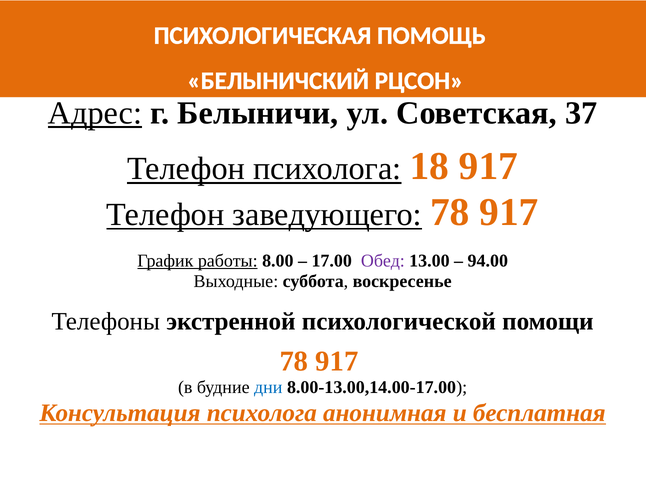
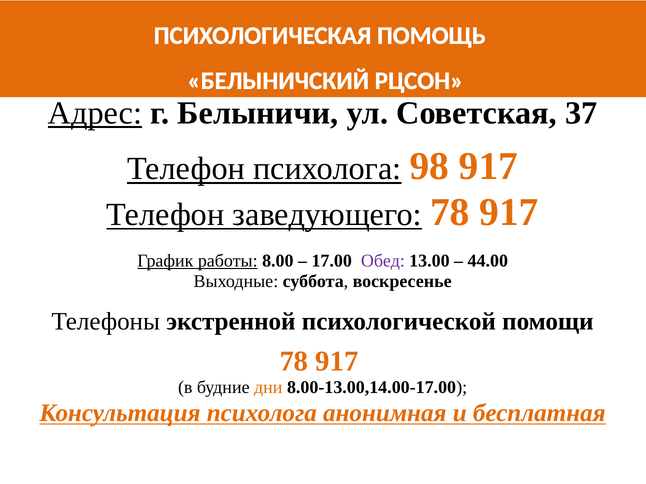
18: 18 -> 98
94.00: 94.00 -> 44.00
дни colour: blue -> orange
